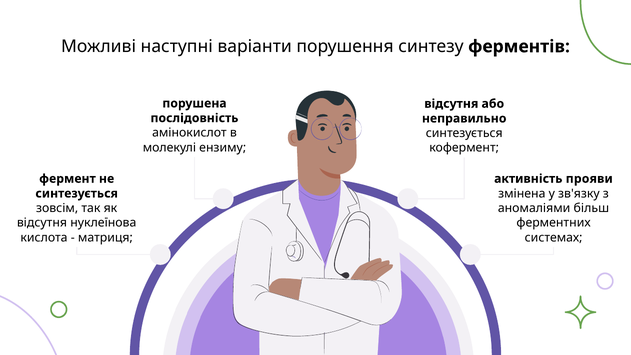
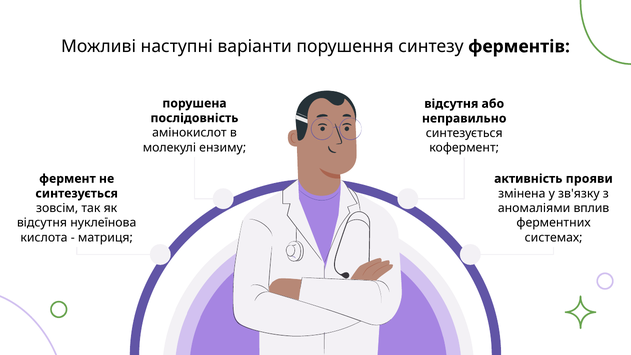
більш: більш -> вплив
